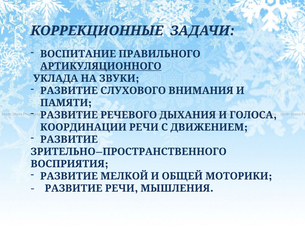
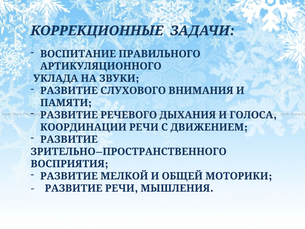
АРТИКУЛЯЦИОННОГО underline: present -> none
